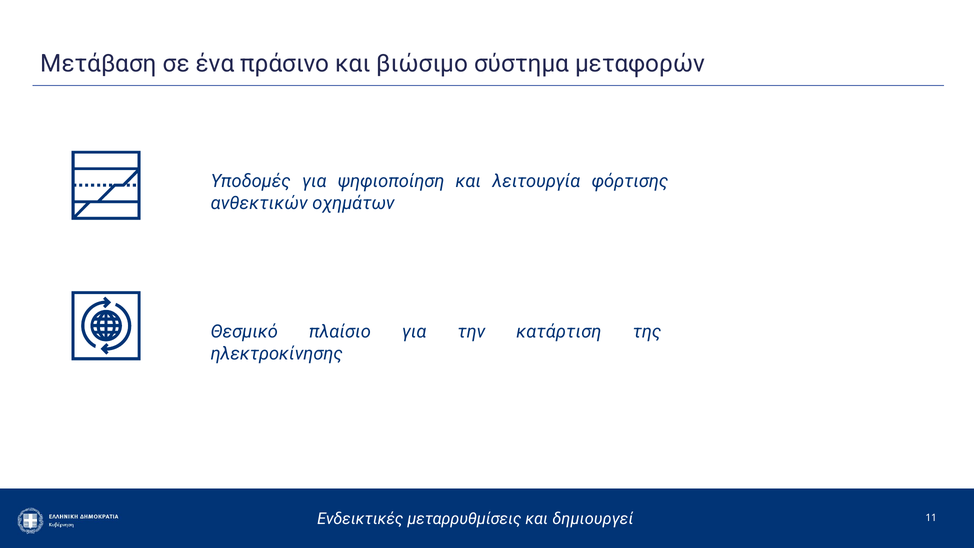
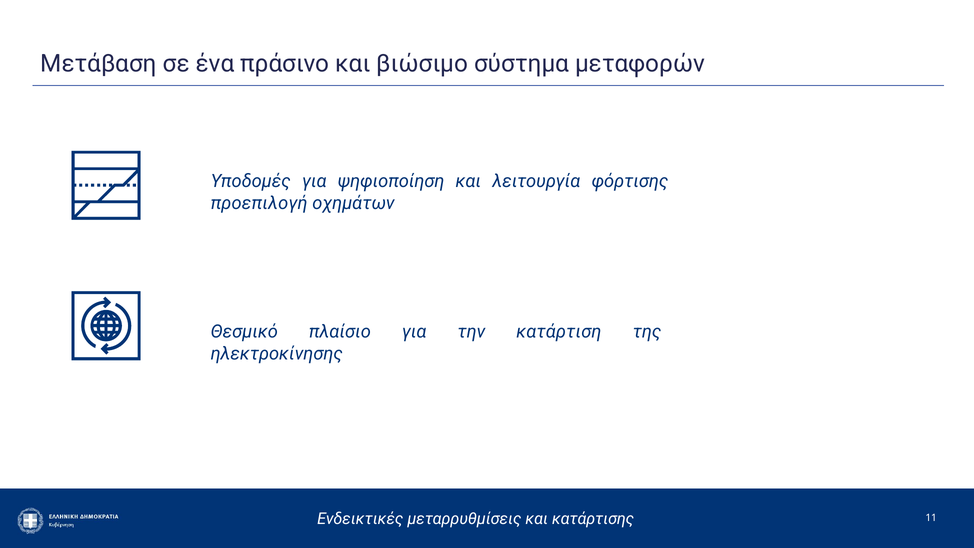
ανθεκτικών: ανθεκτικών -> προεπιλογή
δημιουργεί: δημιουργεί -> κατάρτισης
